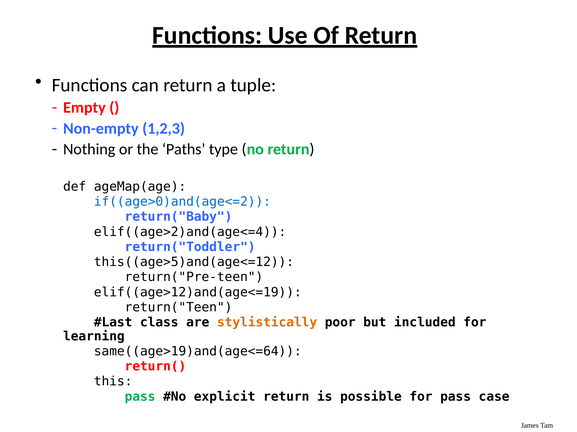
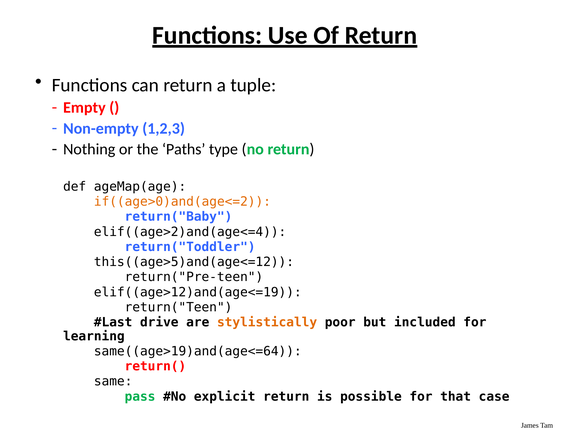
if((age>0)and(age<=2 colour: blue -> orange
class: class -> drive
this: this -> same
for pass: pass -> that
